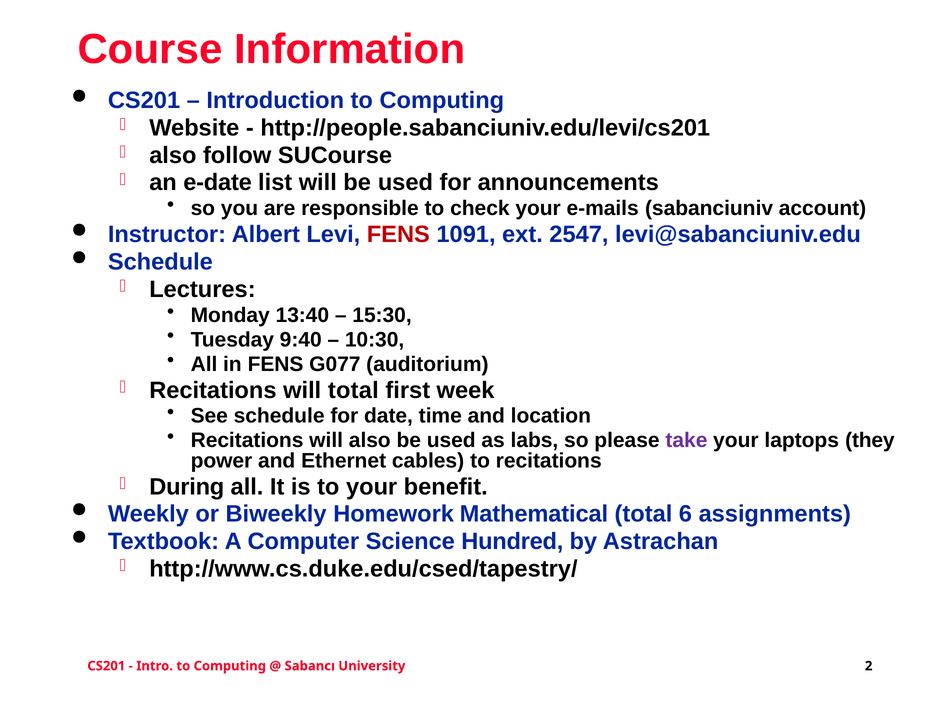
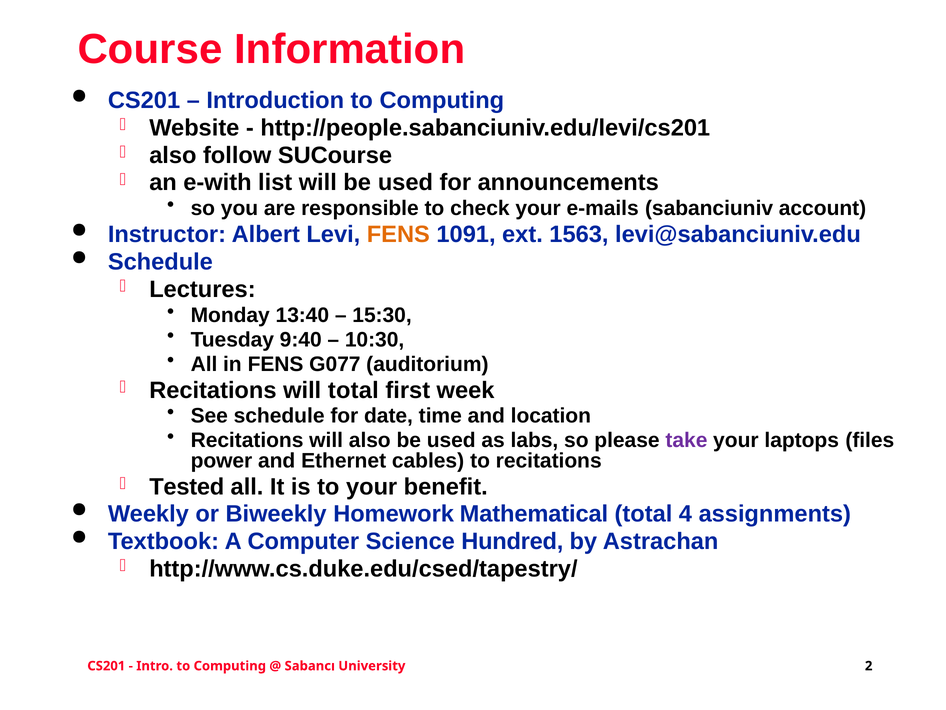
e-date: e-date -> e-with
FENS at (398, 234) colour: red -> orange
2547: 2547 -> 1563
they: they -> files
During: During -> Tested
6: 6 -> 4
